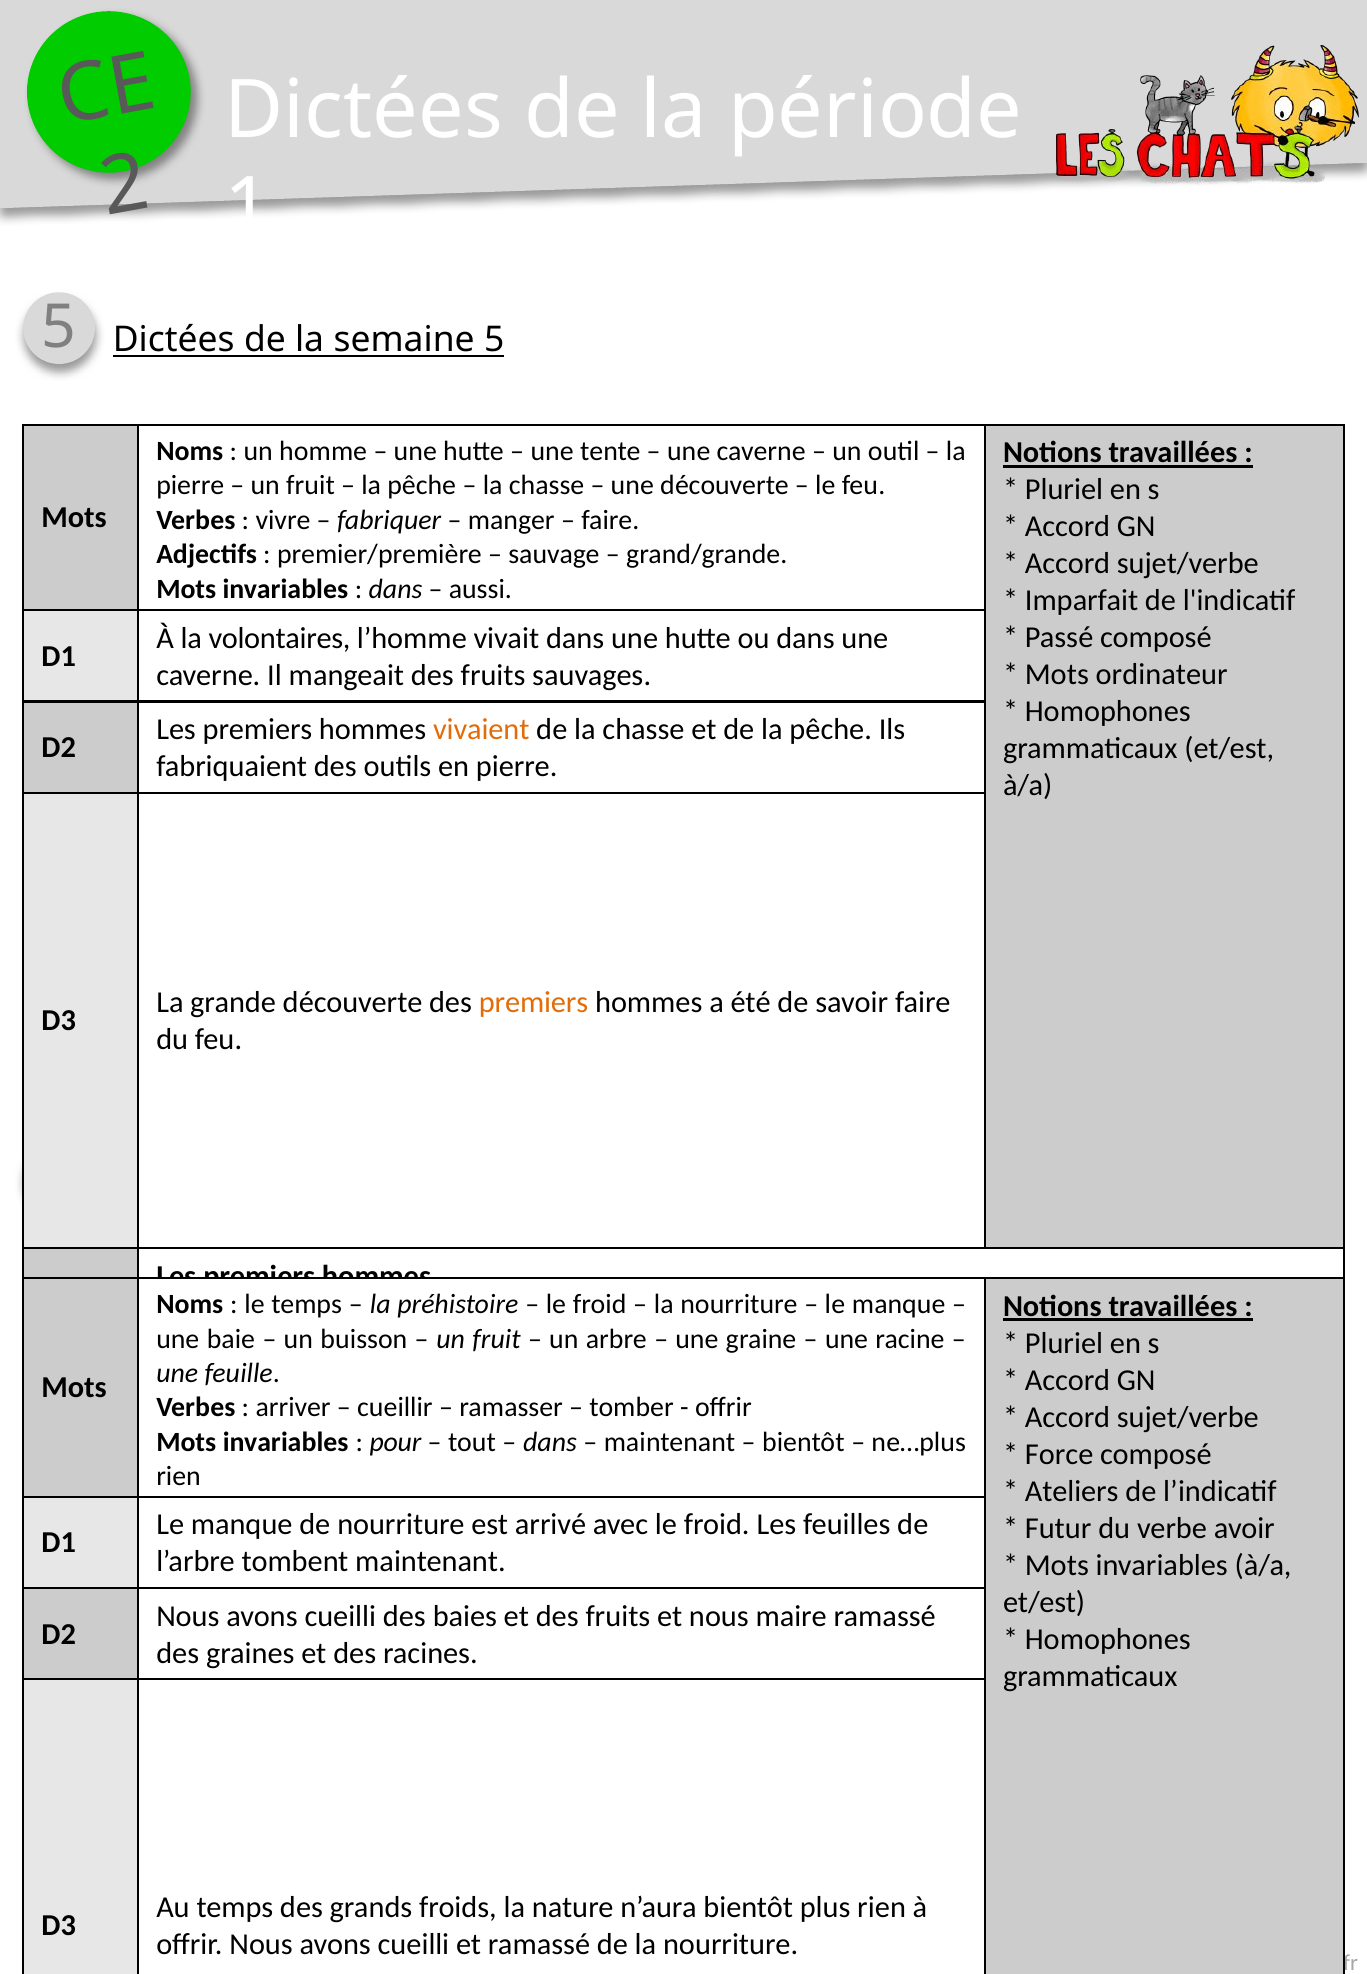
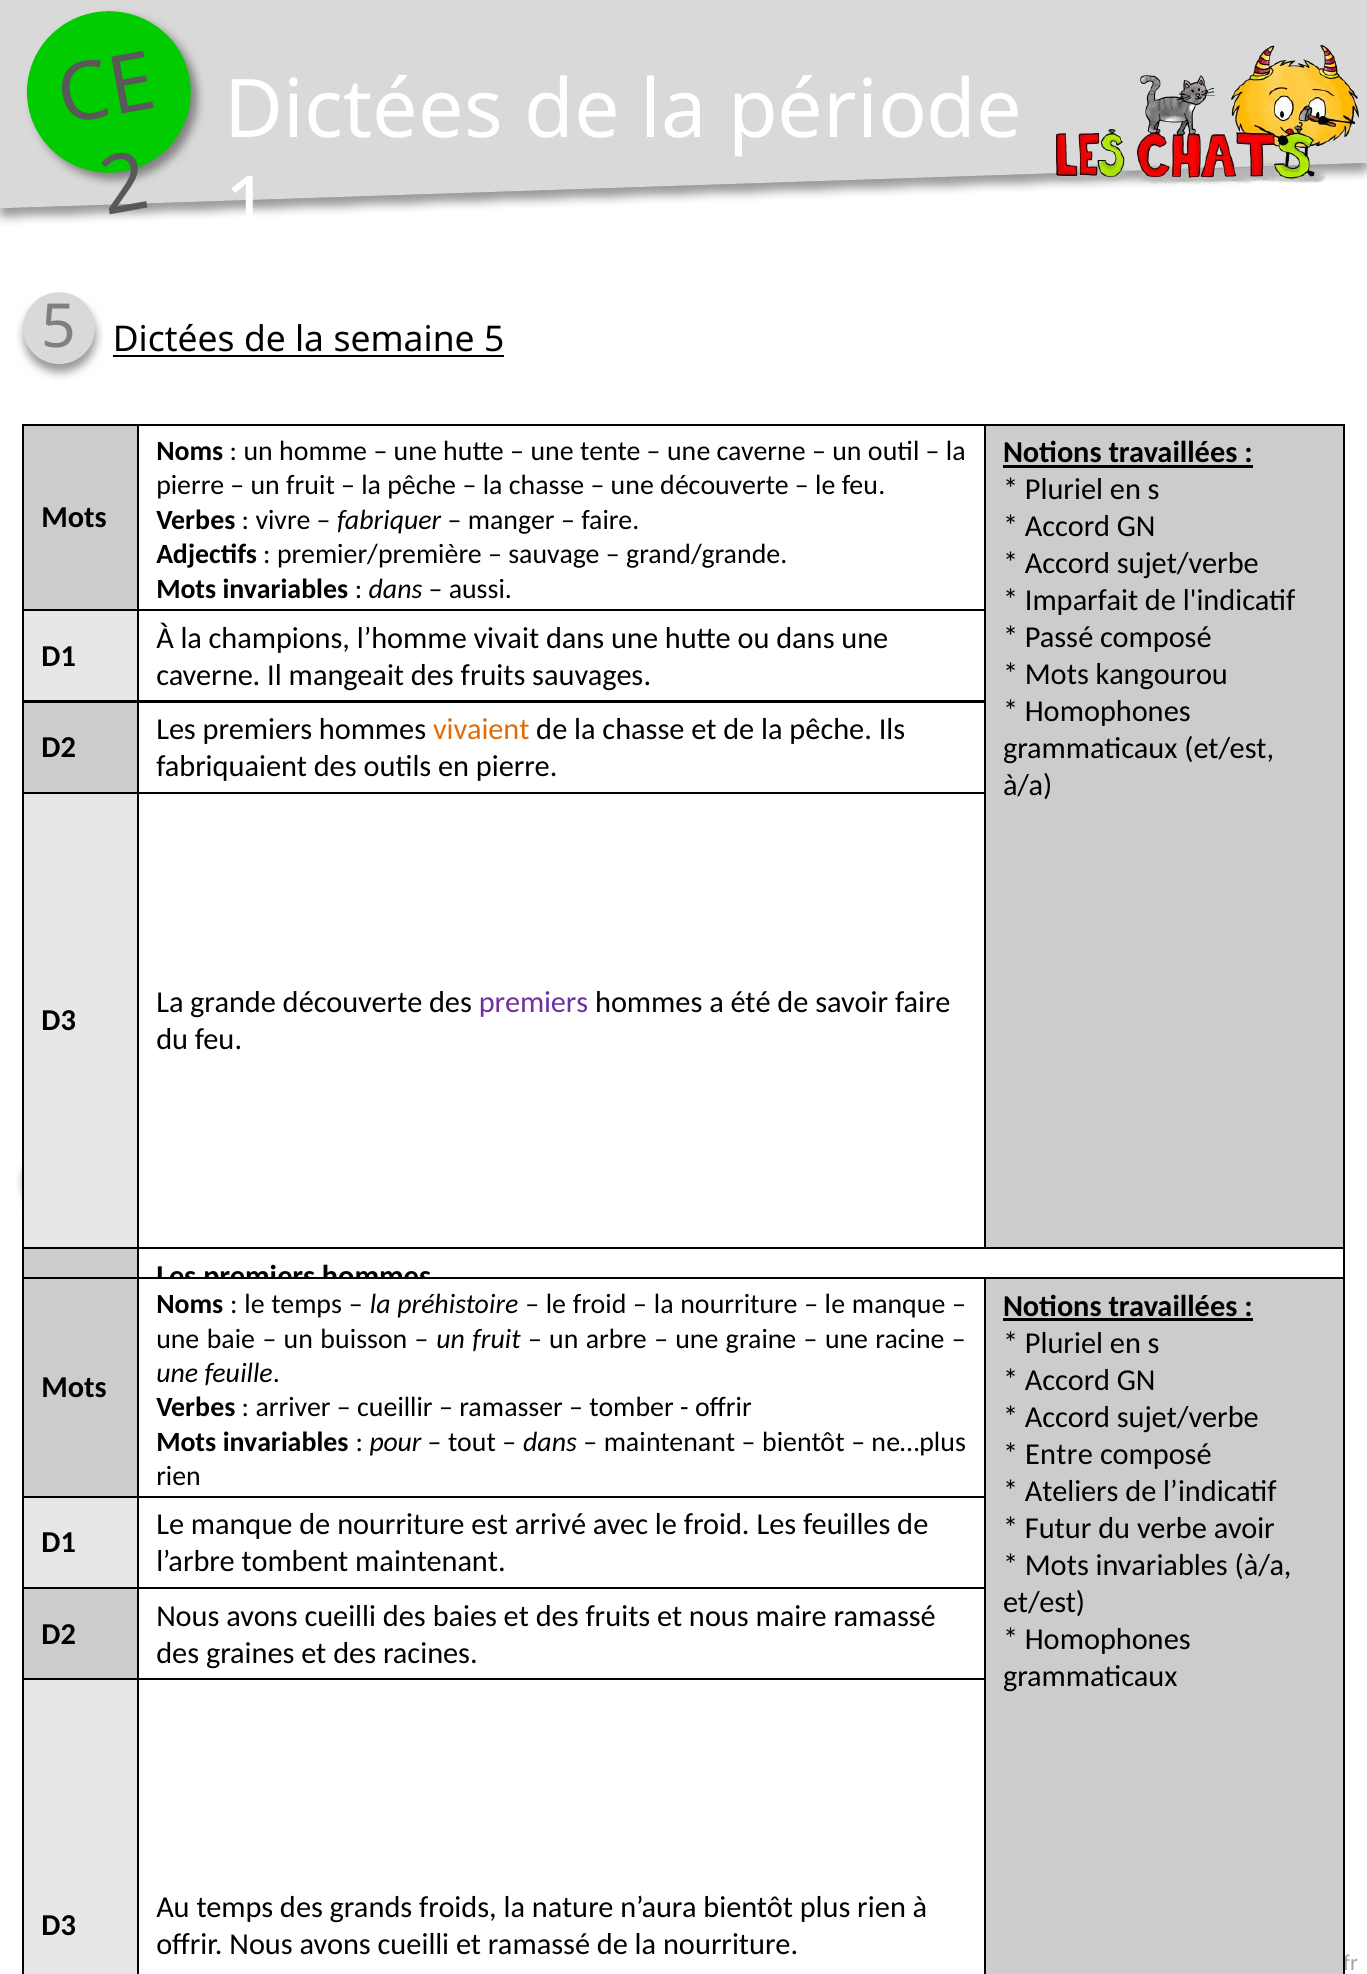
volontaires: volontaires -> champions
ordinateur: ordinateur -> kangourou
premiers at (534, 1002) colour: orange -> purple
Force: Force -> Entre
